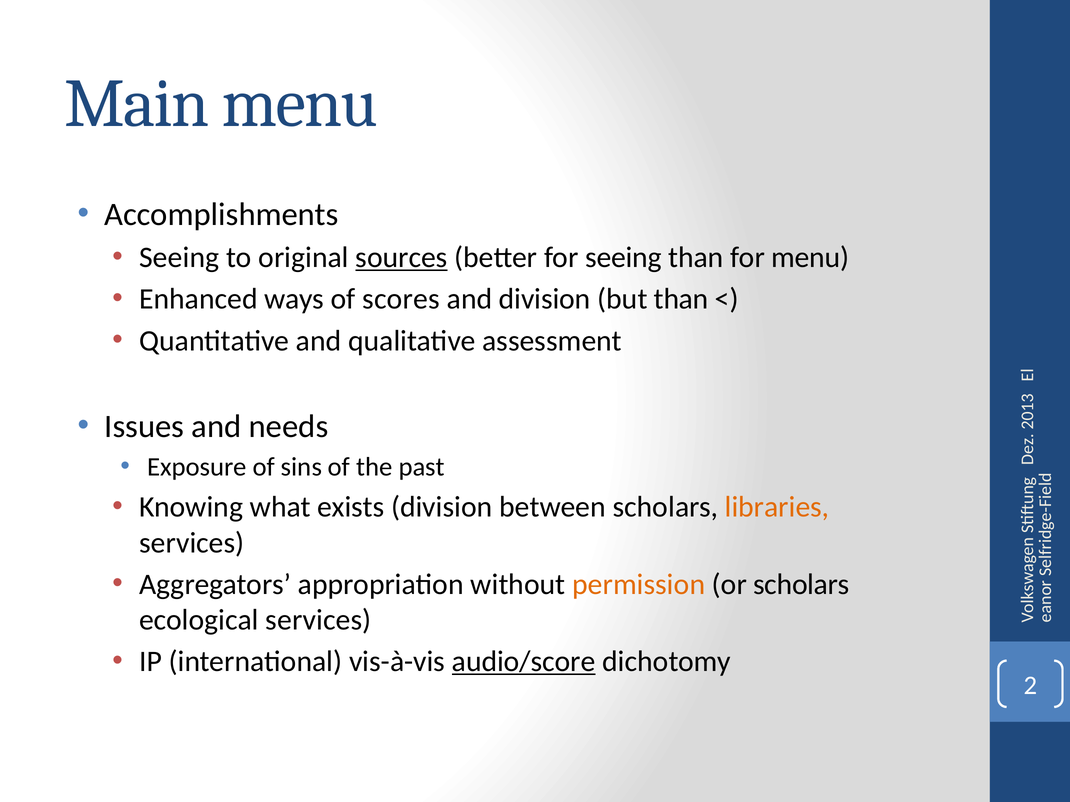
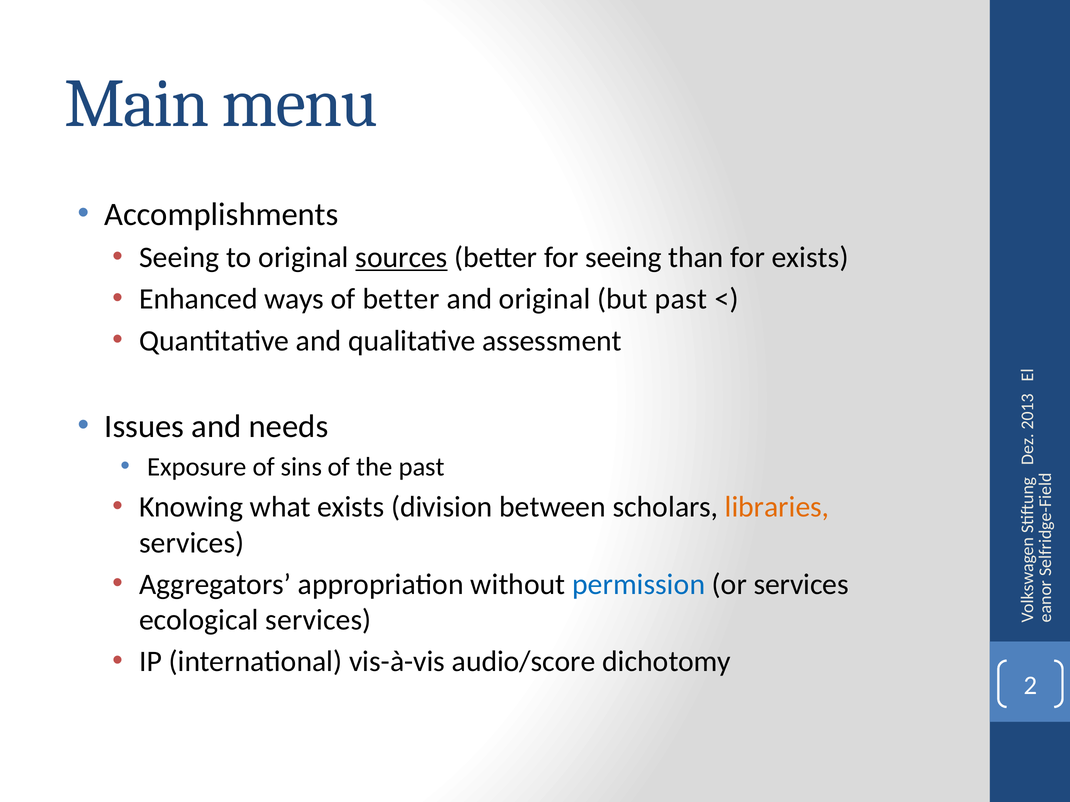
for menu: menu -> exists
of scores: scores -> better
and division: division -> original
but than: than -> past
permission colour: orange -> blue
or scholars: scholars -> services
audio/score underline: present -> none
